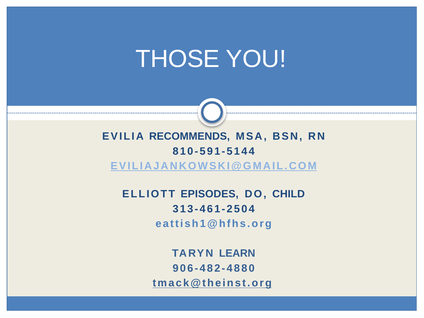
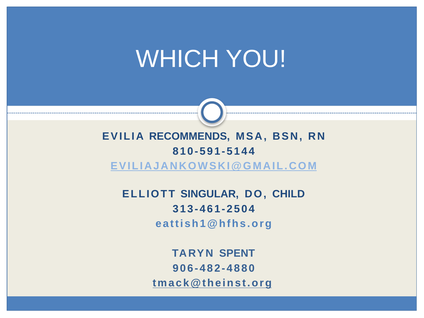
THOSE: THOSE -> WHICH
EPISODES: EPISODES -> SINGULAR
LEARN: LEARN -> SPENT
